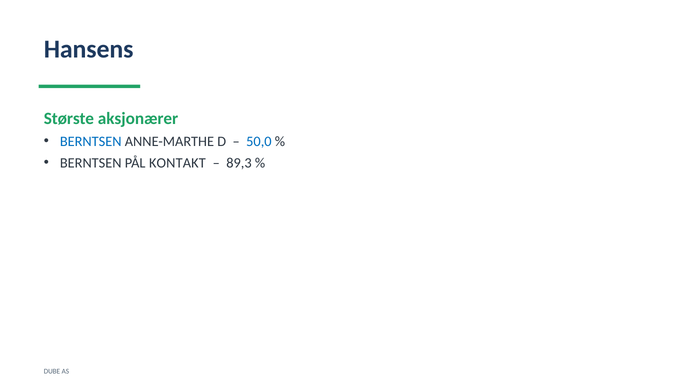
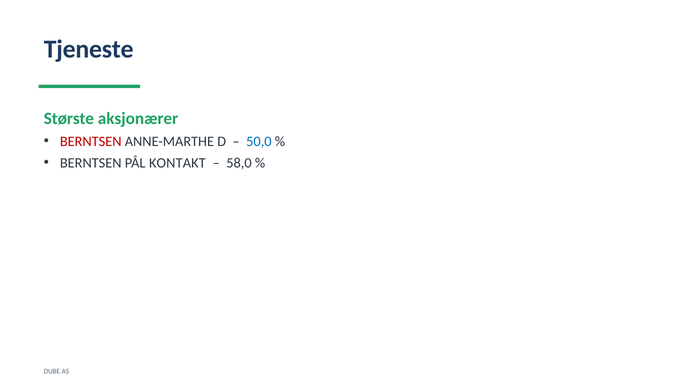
Hansens: Hansens -> Tjeneste
BERNTSEN at (91, 141) colour: blue -> red
89,3: 89,3 -> 58,0
